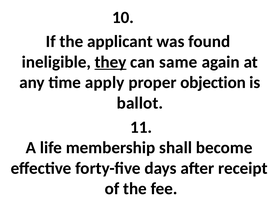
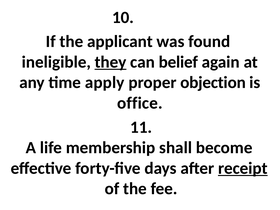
same: same -> belief
ballot: ballot -> office
receipt underline: none -> present
